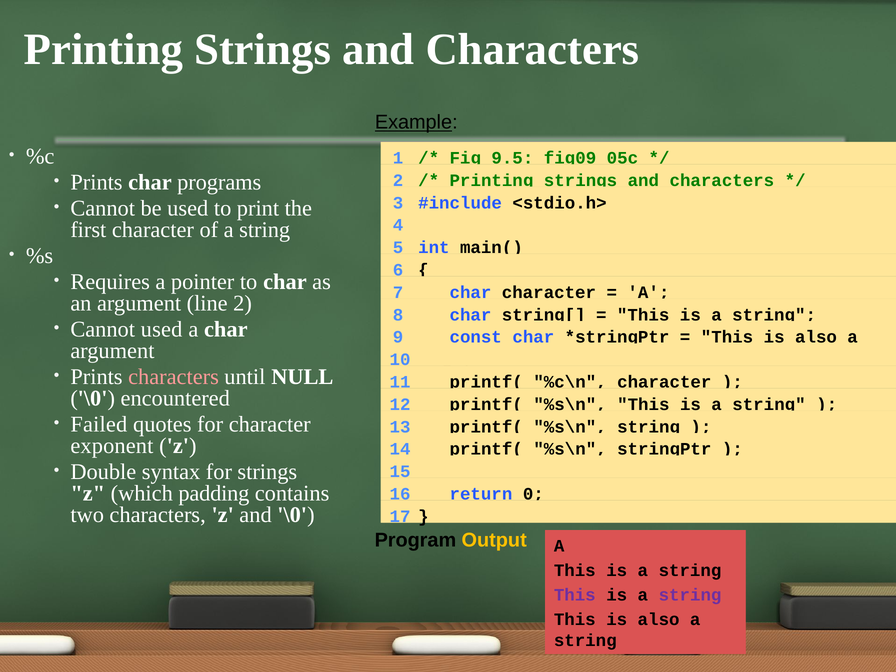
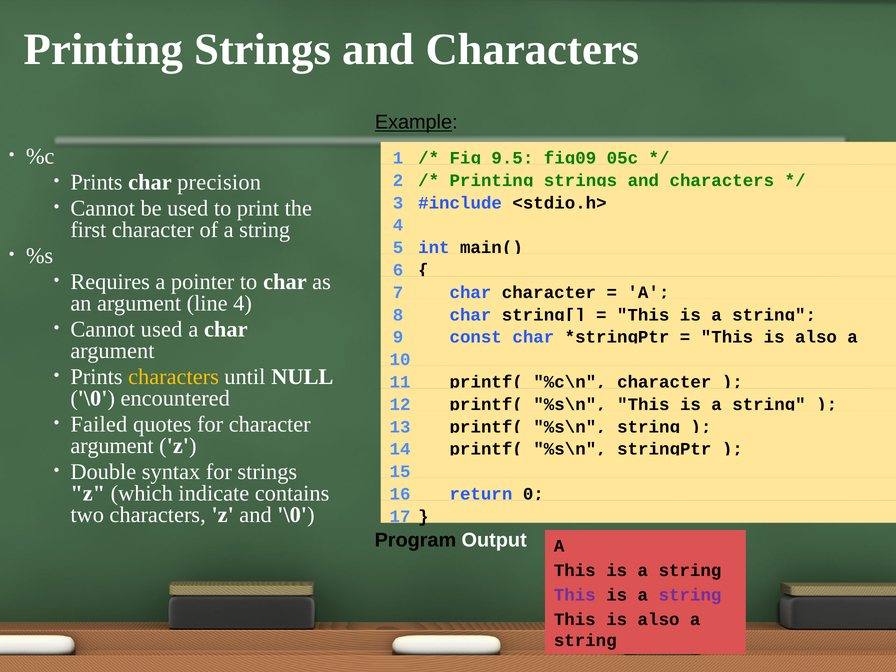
programs: programs -> precision
line 2: 2 -> 4
characters at (174, 377) colour: pink -> yellow
exponent at (112, 446): exponent -> argument
padding: padding -> indicate
Output colour: yellow -> white
